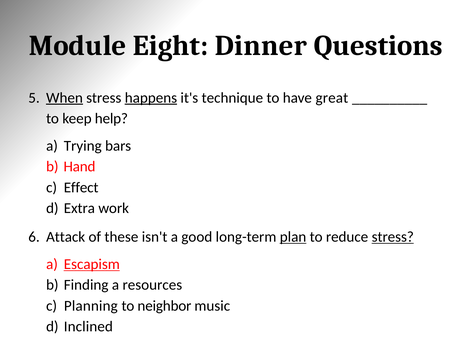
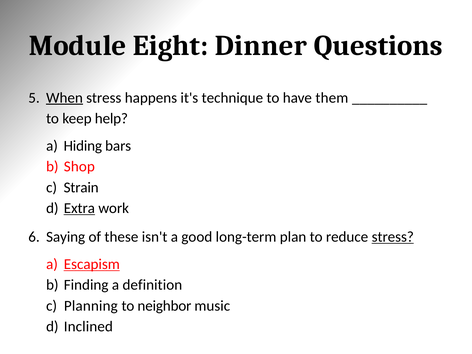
happens underline: present -> none
great: great -> them
Trying: Trying -> Hiding
Hand: Hand -> Shop
Effect: Effect -> Strain
Extra underline: none -> present
Attack: Attack -> Saying
plan underline: present -> none
resources: resources -> definition
